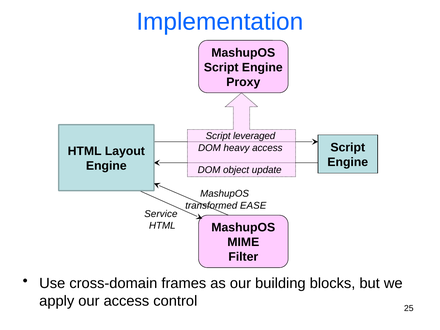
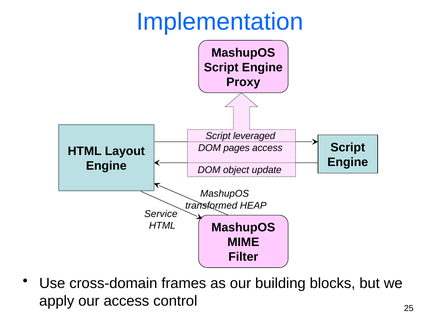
heavy: heavy -> pages
EASE: EASE -> HEAP
